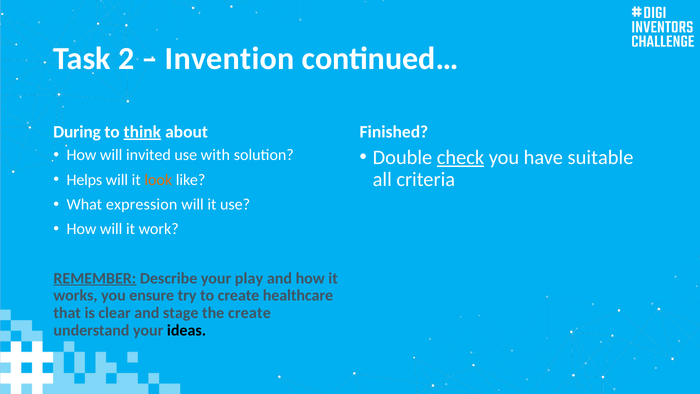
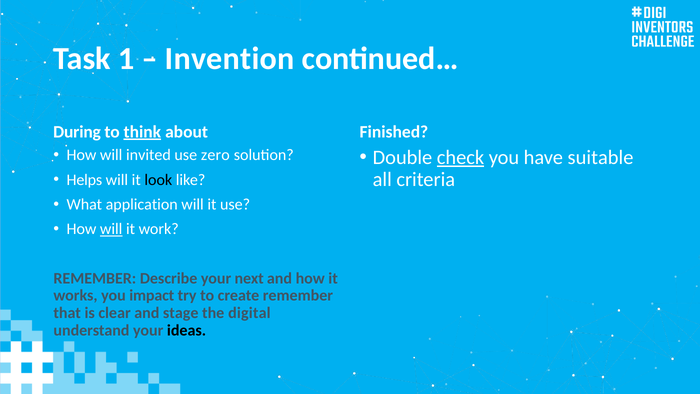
2: 2 -> 1
with: with -> zero
look colour: orange -> black
expression: expression -> application
will at (111, 229) underline: none -> present
REMEMBER at (95, 278) underline: present -> none
play: play -> next
ensure: ensure -> impact
create healthcare: healthcare -> remember
the create: create -> digital
